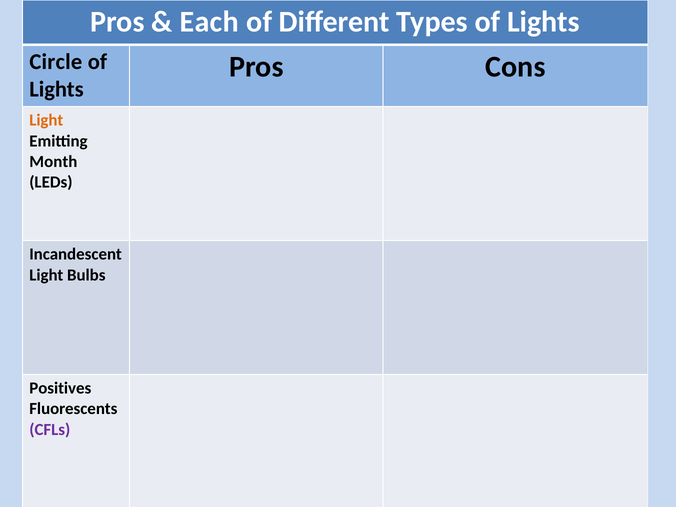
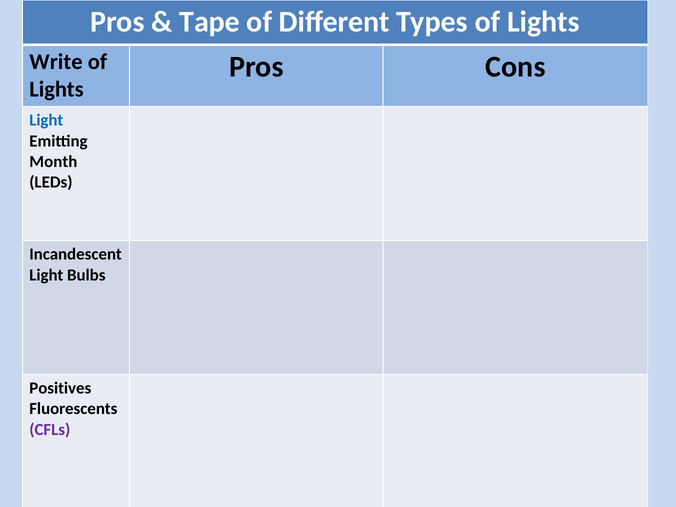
Each: Each -> Tape
Circle: Circle -> Write
Light at (46, 120) colour: orange -> blue
